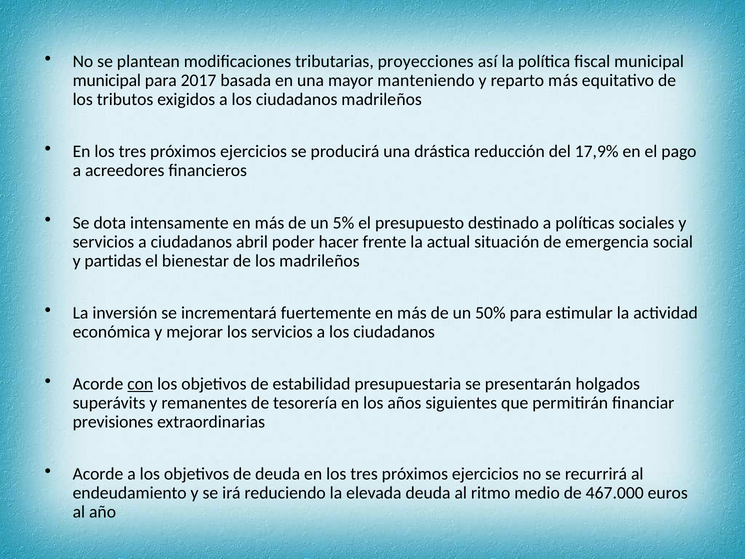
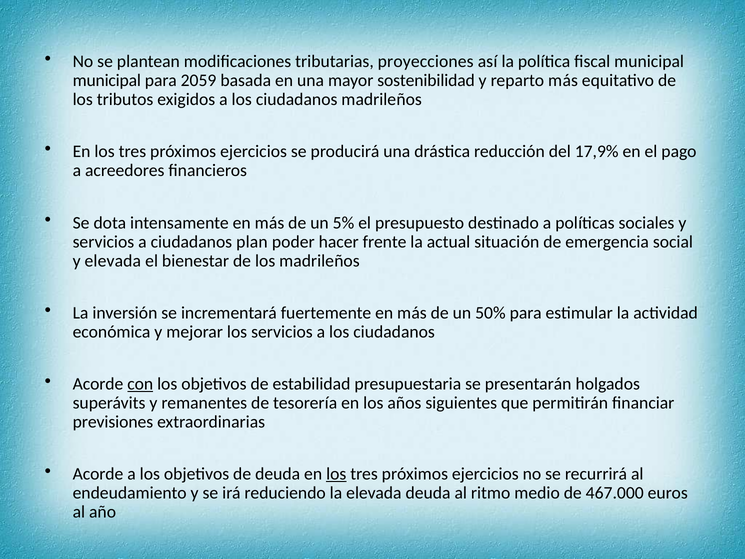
2017: 2017 -> 2059
manteniendo: manteniendo -> sostenibilidad
abril: abril -> plan
y partidas: partidas -> elevada
los at (336, 474) underline: none -> present
